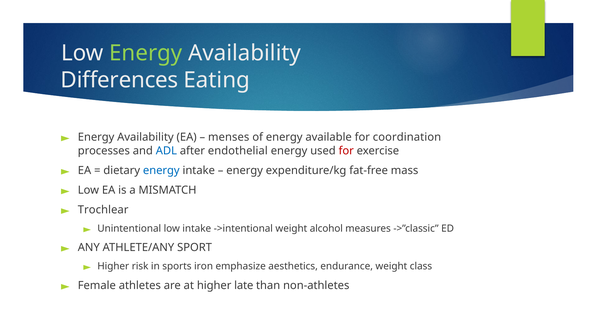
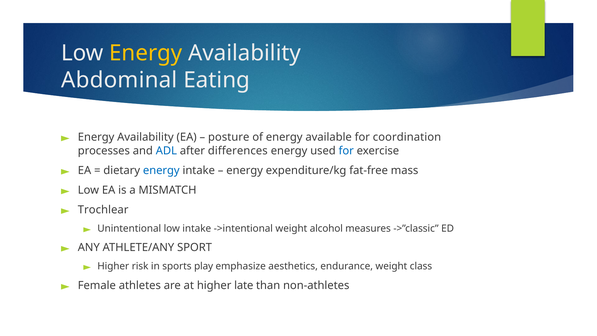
Energy at (146, 53) colour: light green -> yellow
Differences: Differences -> Abdominal
menses: menses -> posture
endothelial: endothelial -> differences
for at (346, 151) colour: red -> blue
iron: iron -> play
